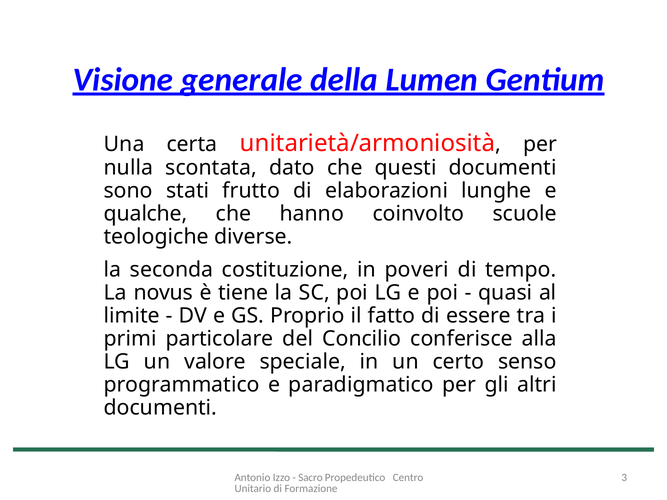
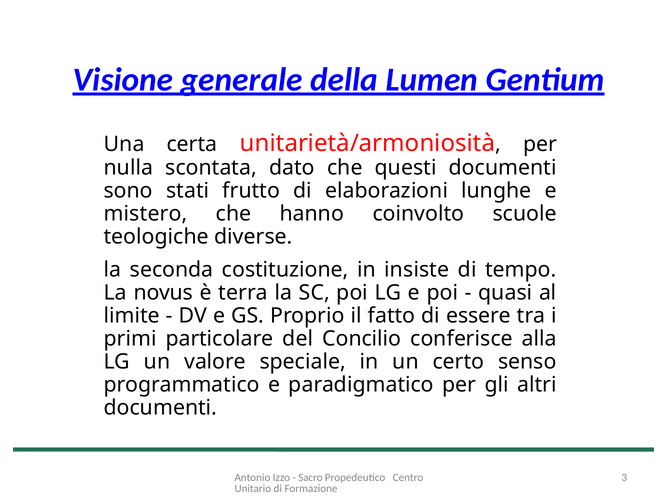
qualche: qualche -> mistero
poveri: poveri -> insiste
tiene: tiene -> terra
